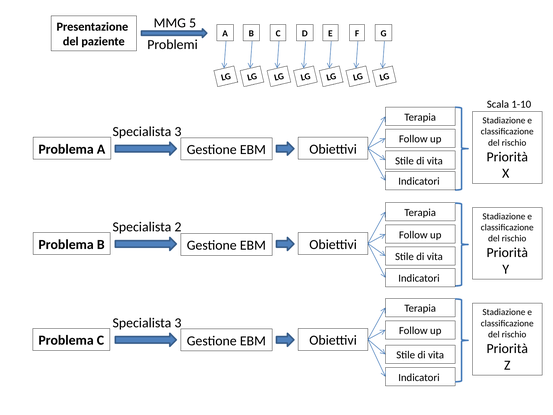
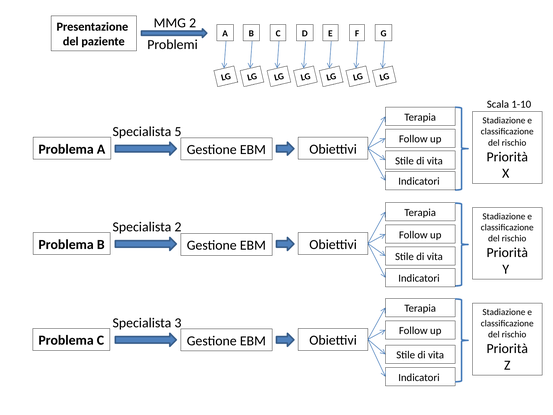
MMG 5: 5 -> 2
3 at (178, 132): 3 -> 5
